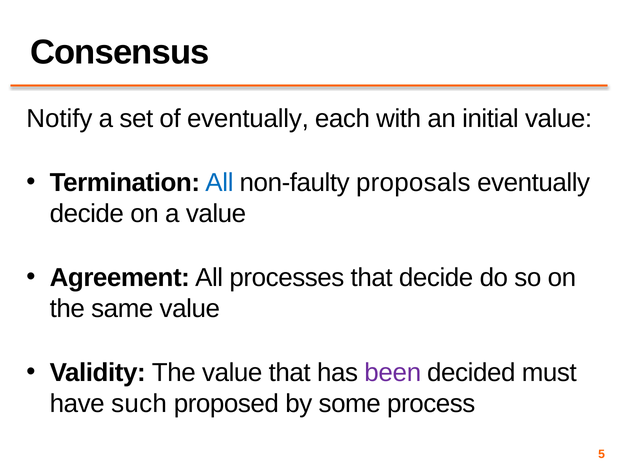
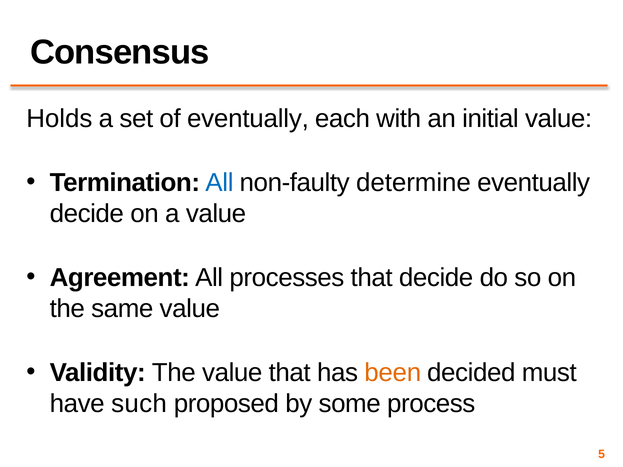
Notify: Notify -> Holds
proposals: proposals -> determine
been colour: purple -> orange
